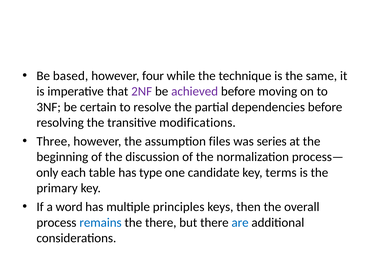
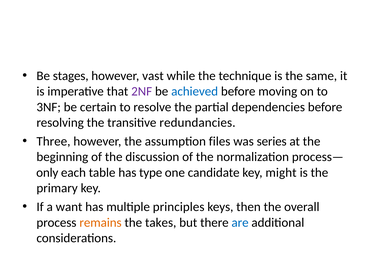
based: based -> stages
four: four -> vast
achieved colour: purple -> blue
modifications: modifications -> redundancies
terms: terms -> might
word: word -> want
remains colour: blue -> orange
the there: there -> takes
